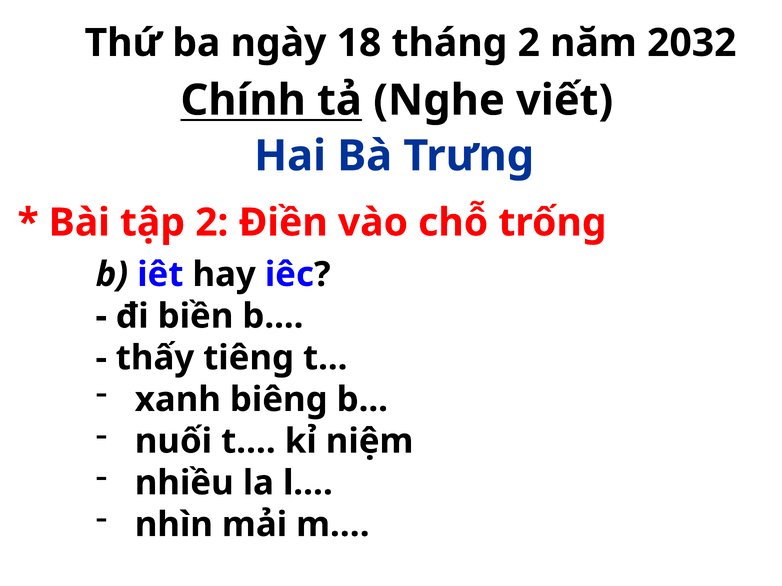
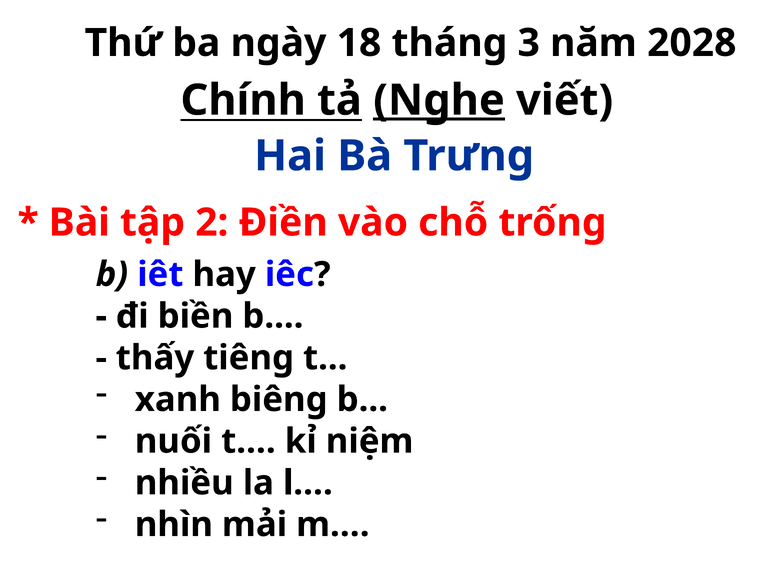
tháng 2: 2 -> 3
2032: 2032 -> 2028
Nghe underline: none -> present
